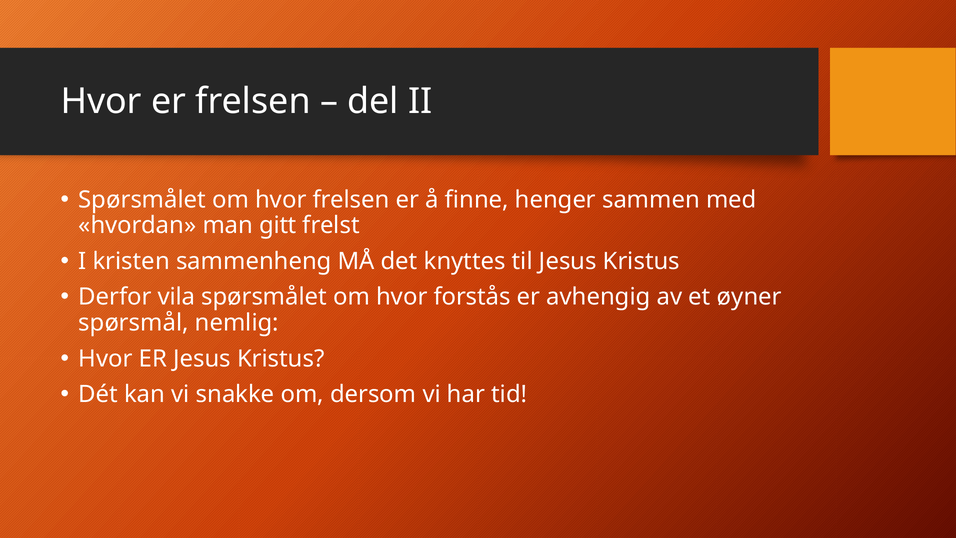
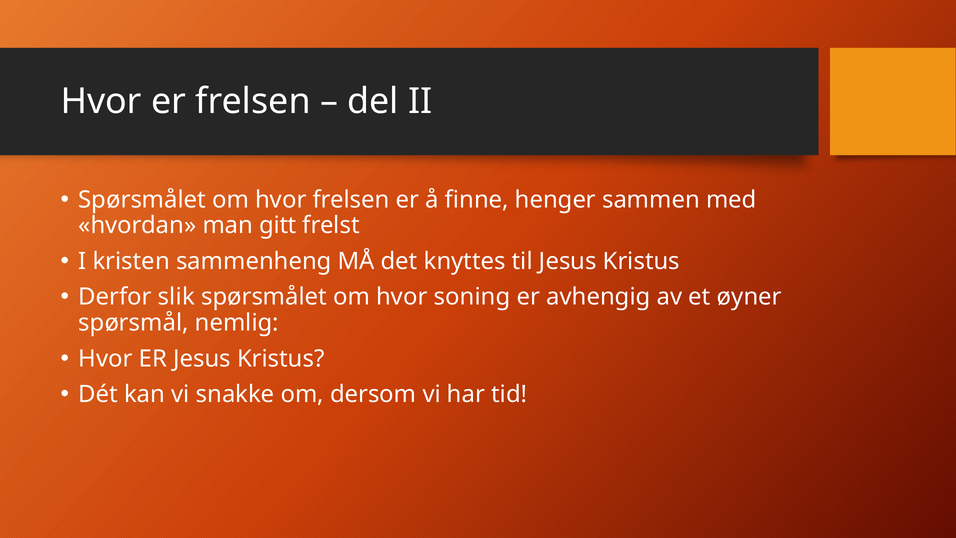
vila: vila -> slik
forstås: forstås -> soning
